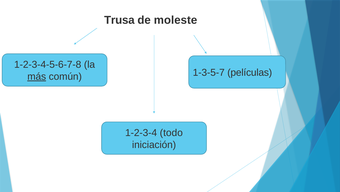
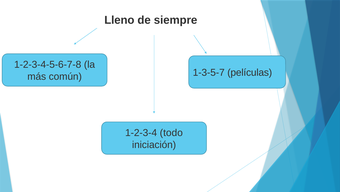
Trusa: Trusa -> Lleno
moleste: moleste -> siempre
más underline: present -> none
